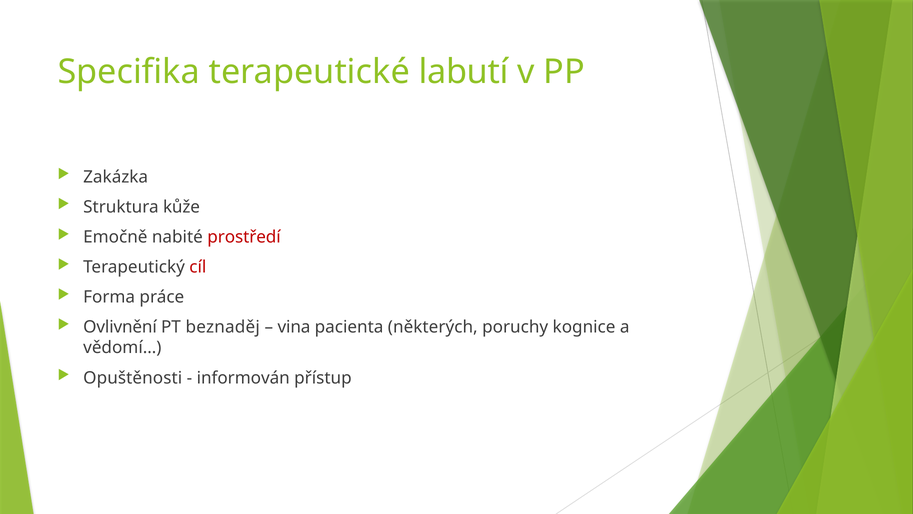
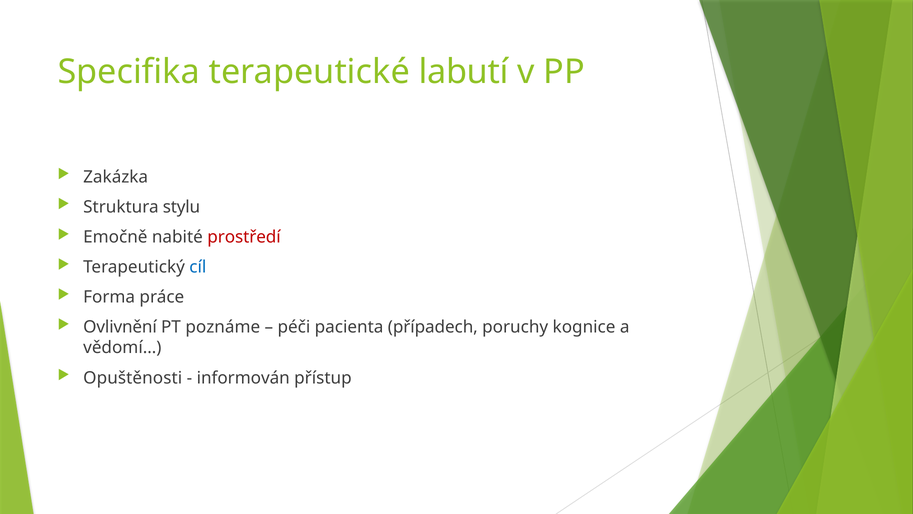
kůže: kůže -> stylu
cíl colour: red -> blue
beznaděj: beznaděj -> poznáme
vina: vina -> péči
některých: některých -> případech
